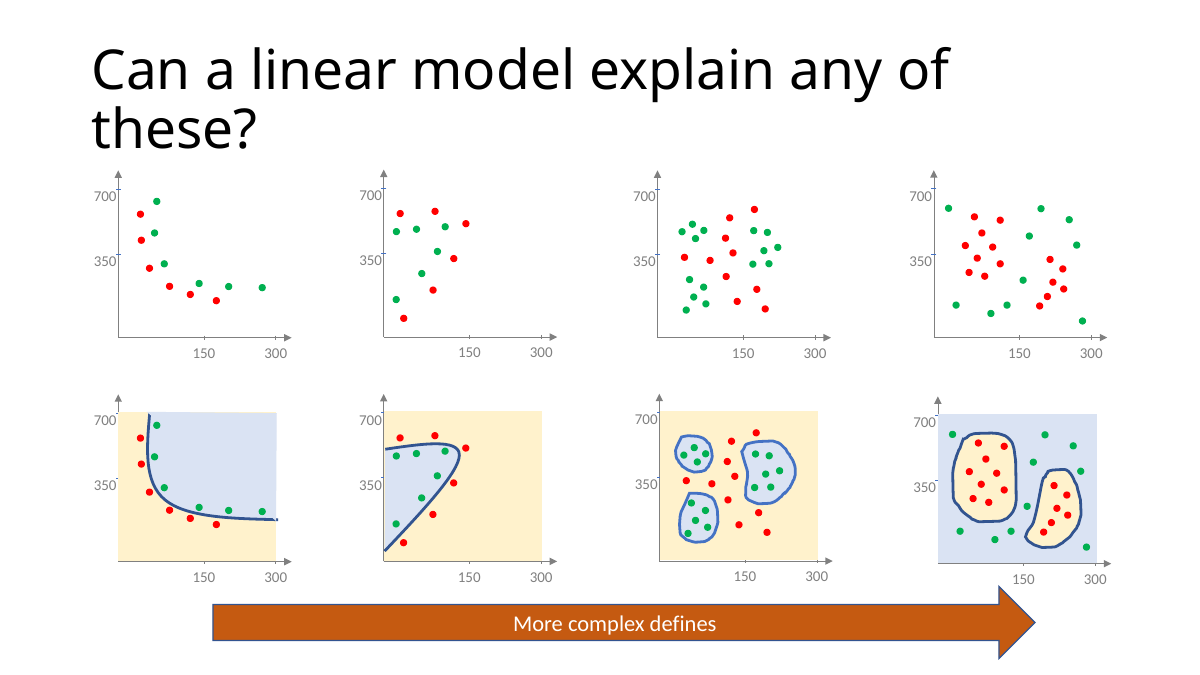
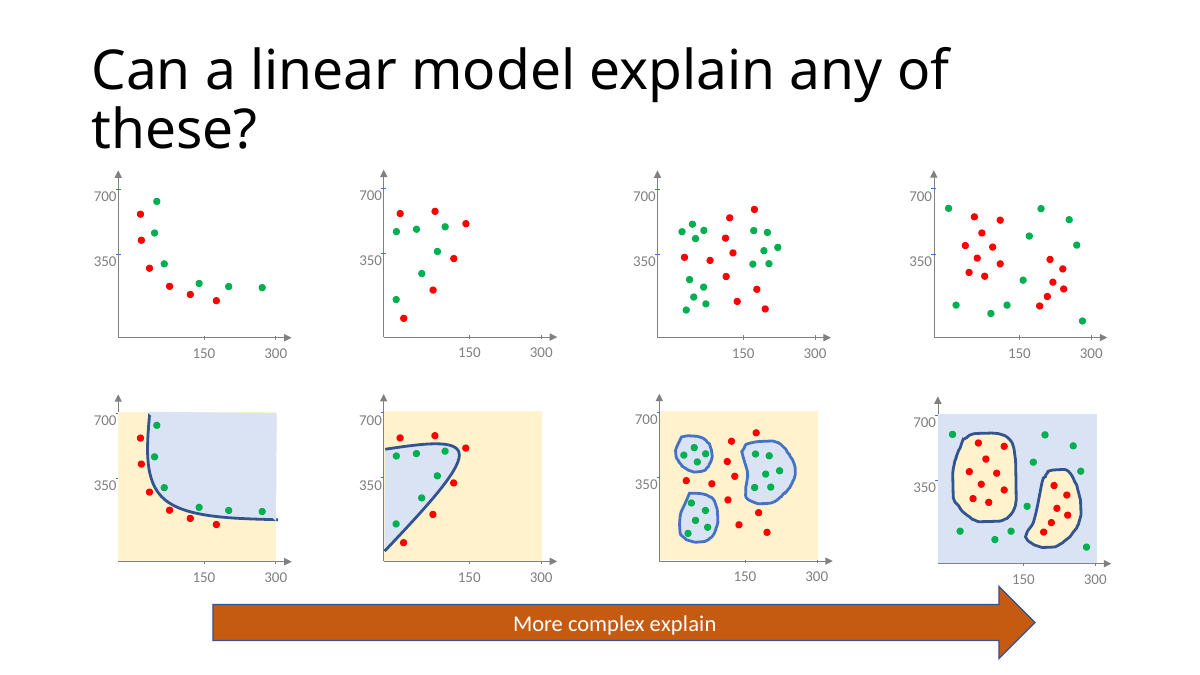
complex defines: defines -> explain
